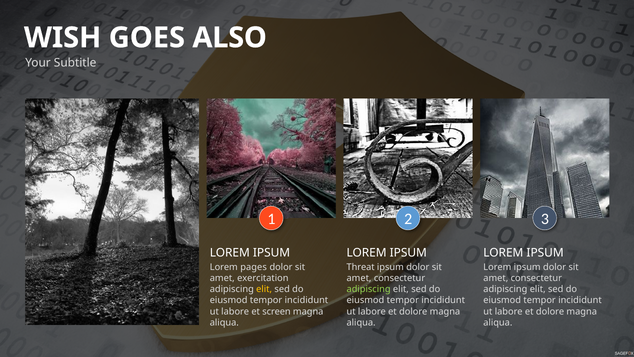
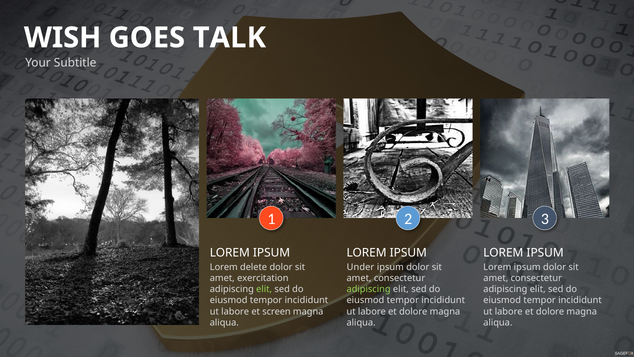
ALSO: ALSO -> TALK
pages: pages -> delete
Threat: Threat -> Under
elit at (264, 289) colour: yellow -> light green
